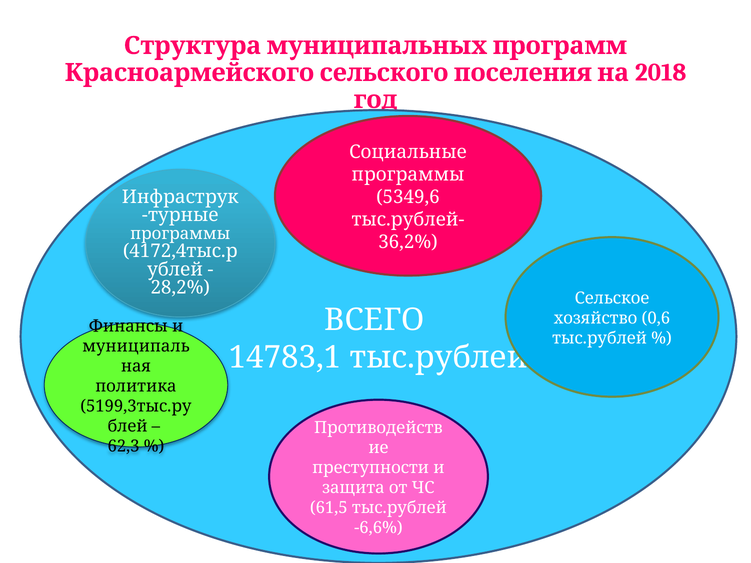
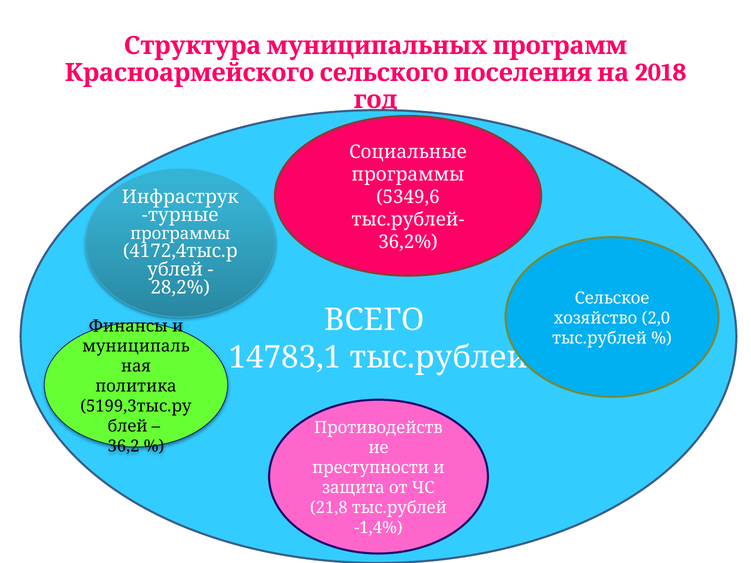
0,6: 0,6 -> 2,0
62,3: 62,3 -> 36,2
61,5: 61,5 -> 21,8
-6,6%: -6,6% -> -1,4%
